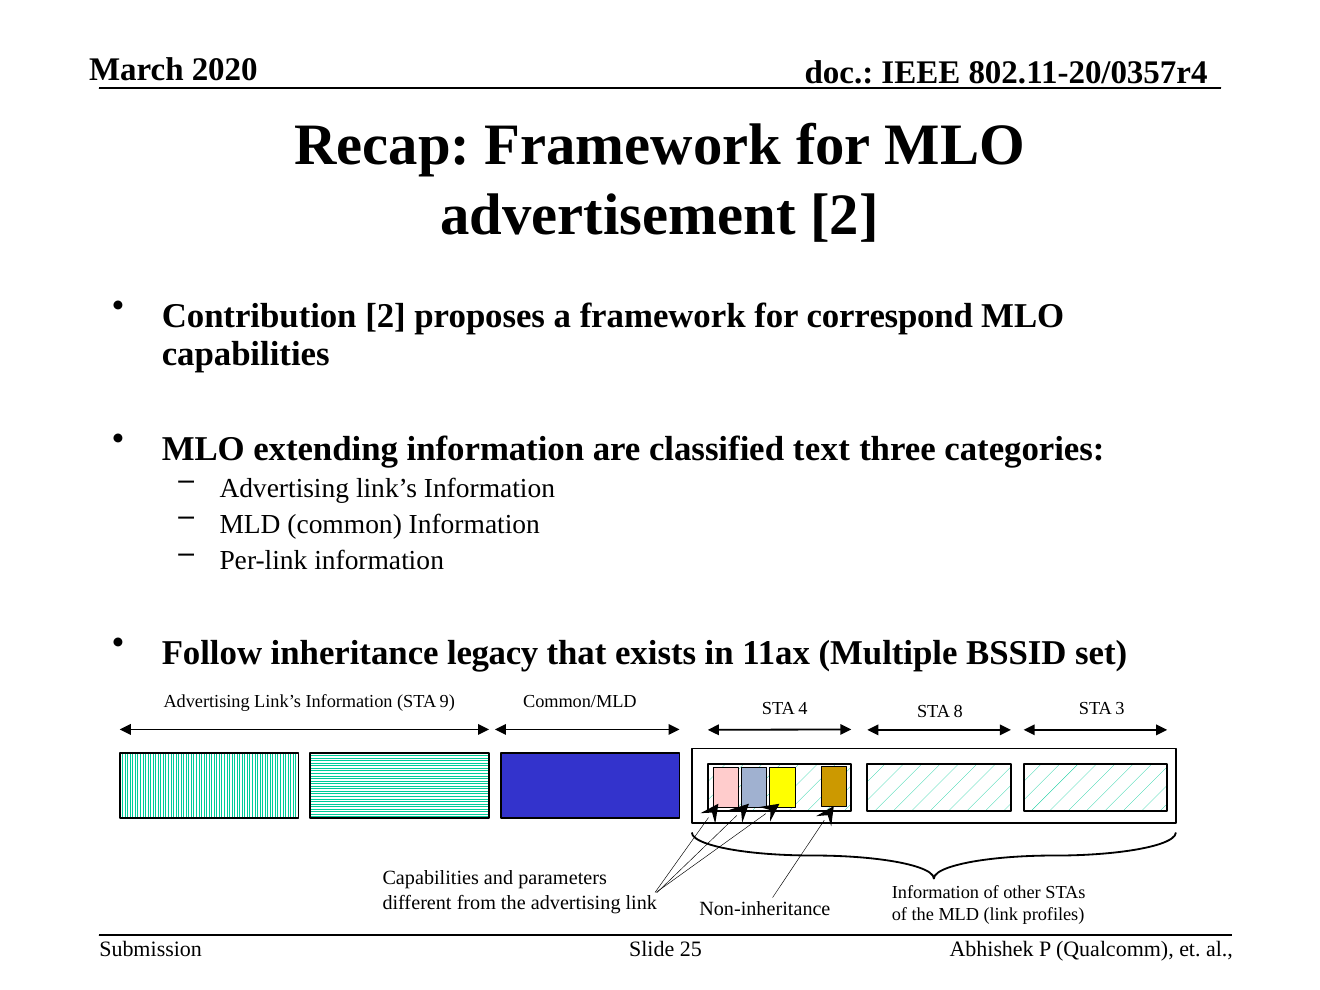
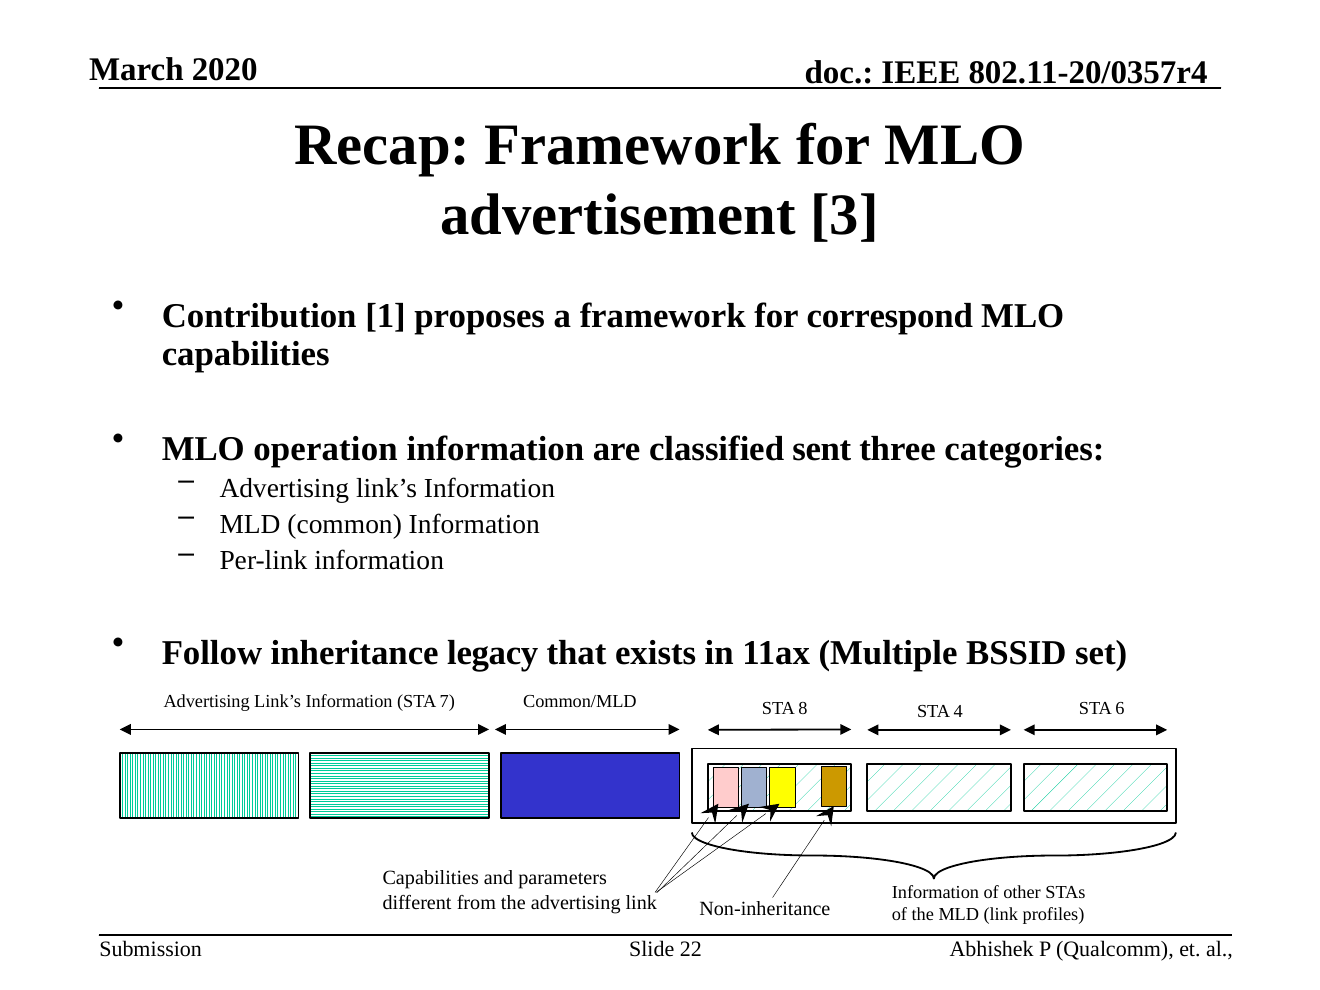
advertisement 2: 2 -> 3
Contribution 2: 2 -> 1
extending: extending -> operation
text: text -> sent
9: 9 -> 7
4: 4 -> 8
8: 8 -> 4
3: 3 -> 6
25: 25 -> 22
